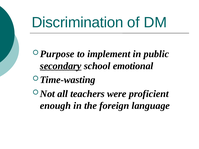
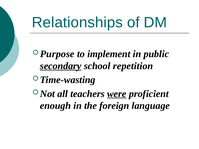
Discrimination: Discrimination -> Relationships
emotional: emotional -> repetition
were underline: none -> present
